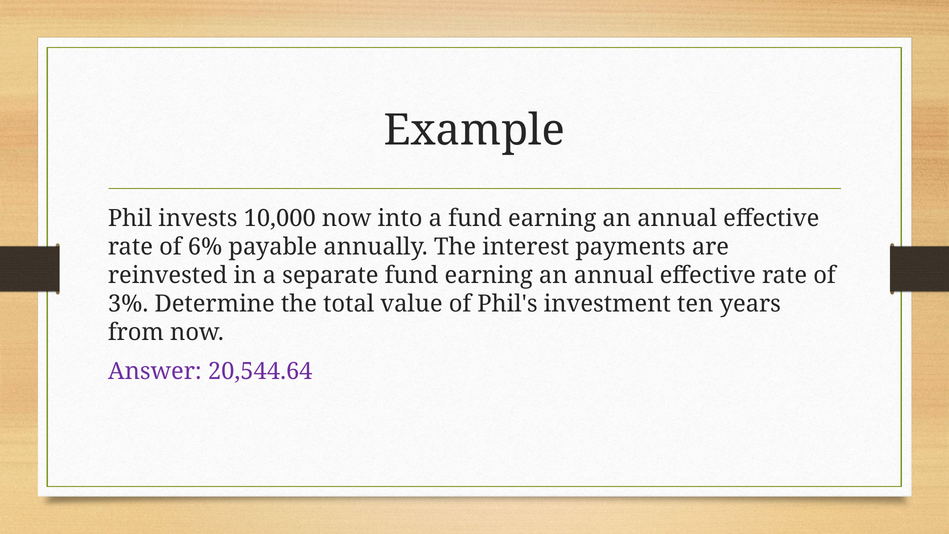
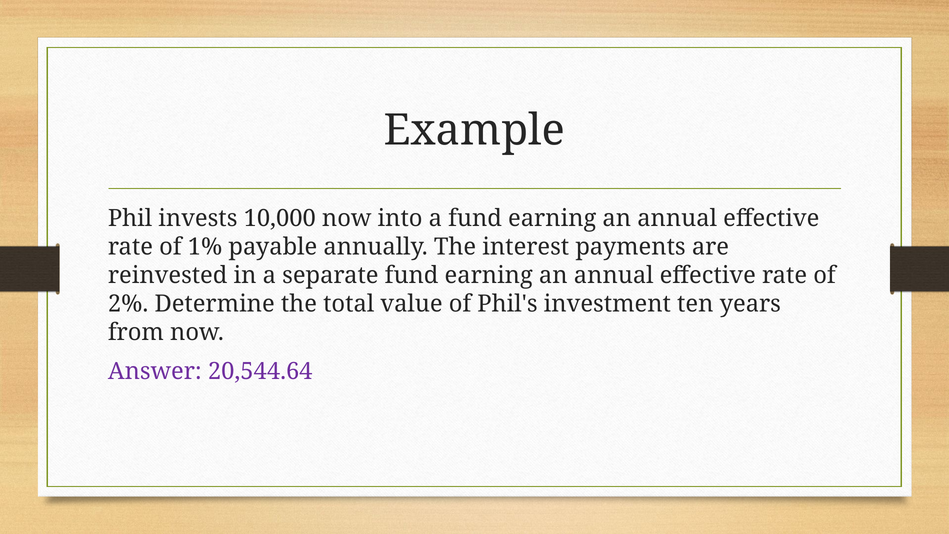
6%: 6% -> 1%
3%: 3% -> 2%
